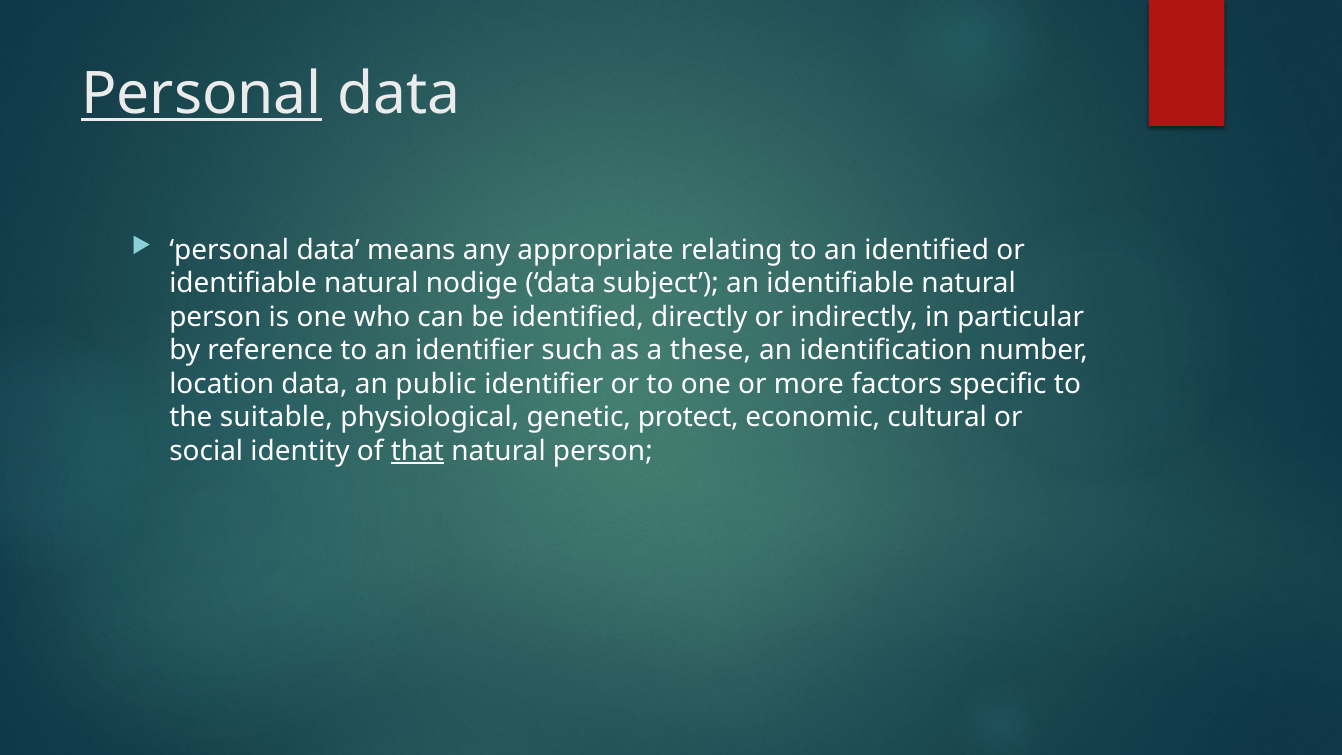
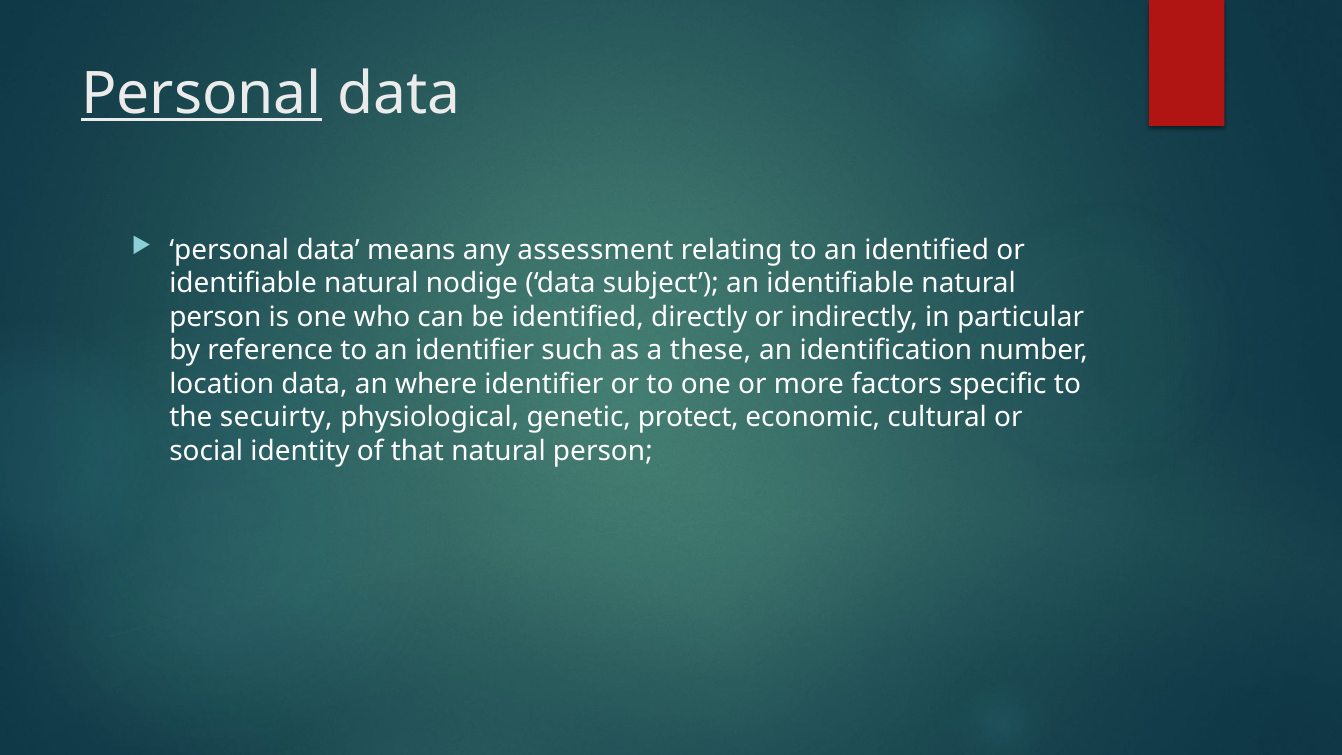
appropriate: appropriate -> assessment
public: public -> where
suitable: suitable -> secuirty
that underline: present -> none
